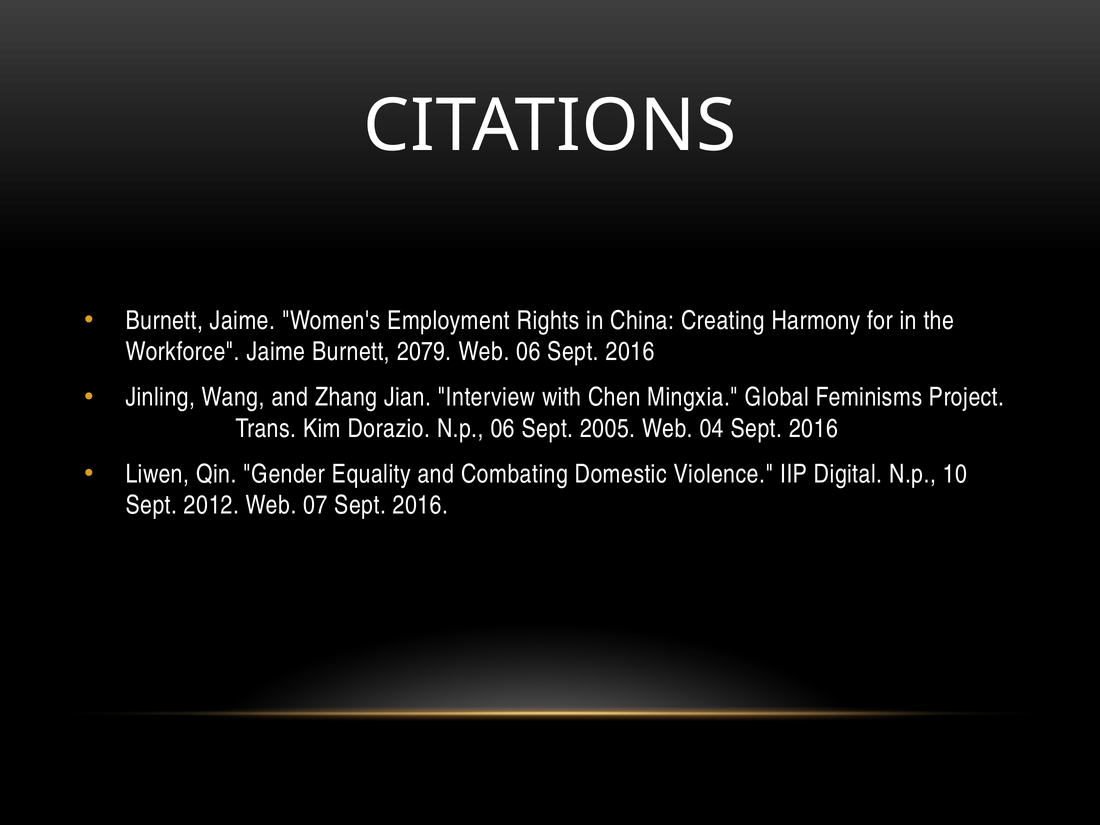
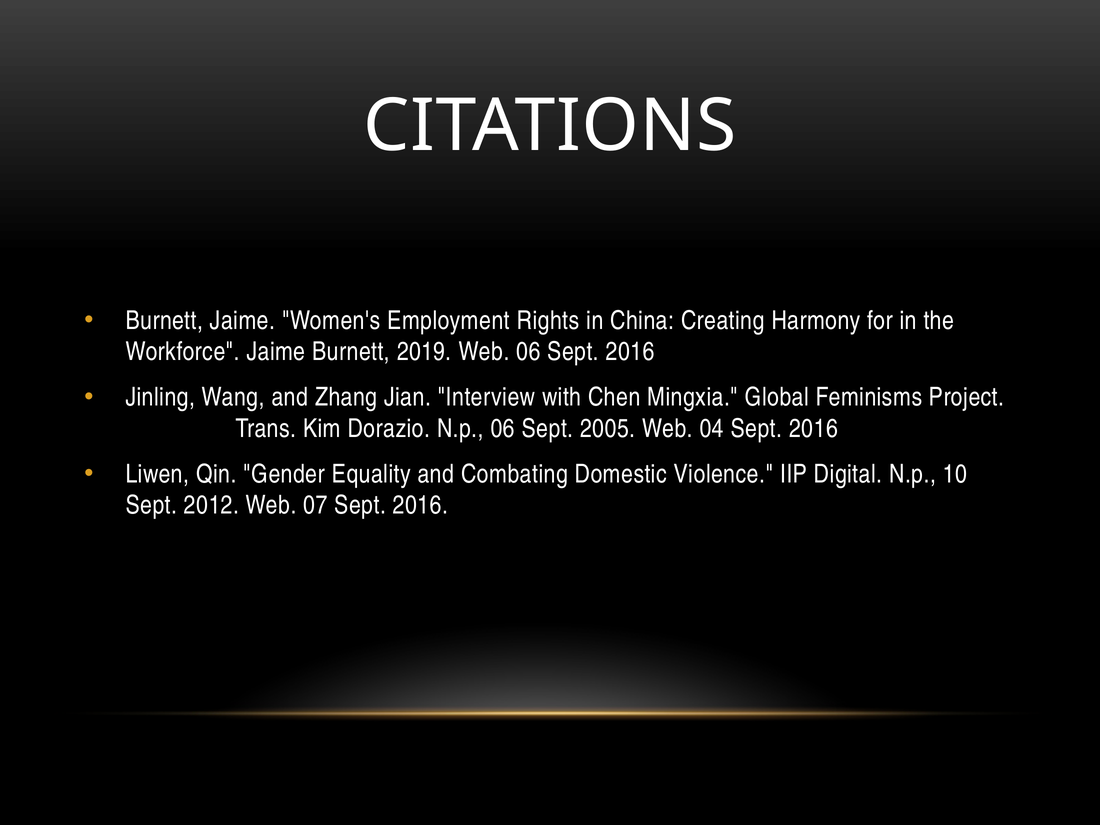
2079: 2079 -> 2019
